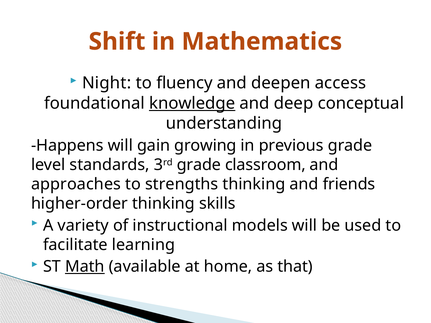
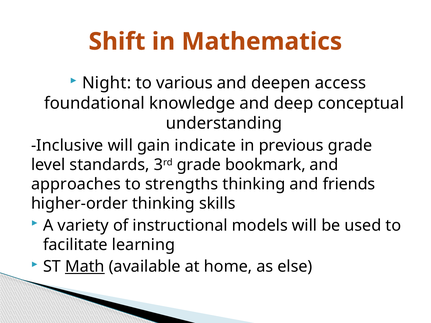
fluency: fluency -> various
knowledge underline: present -> none
Happens: Happens -> Inclusive
growing: growing -> indicate
classroom: classroom -> bookmark
that: that -> else
